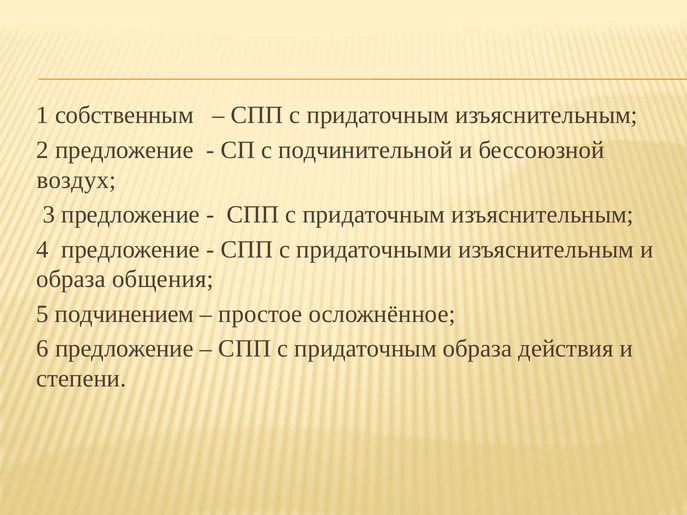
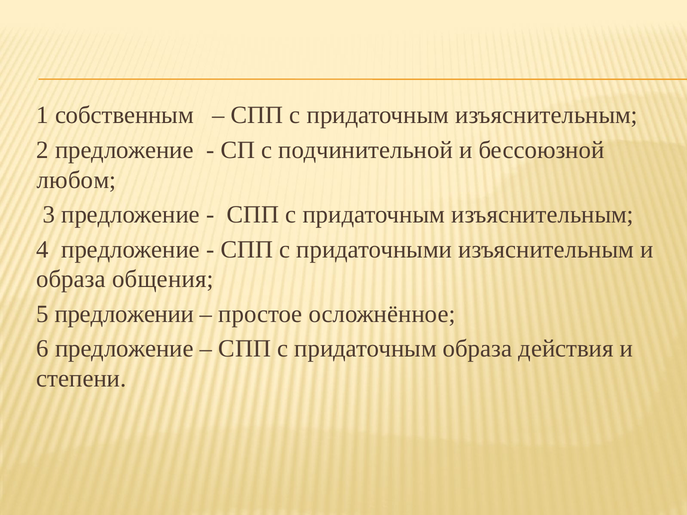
воздух: воздух -> любом
подчинением: подчинением -> предложении
